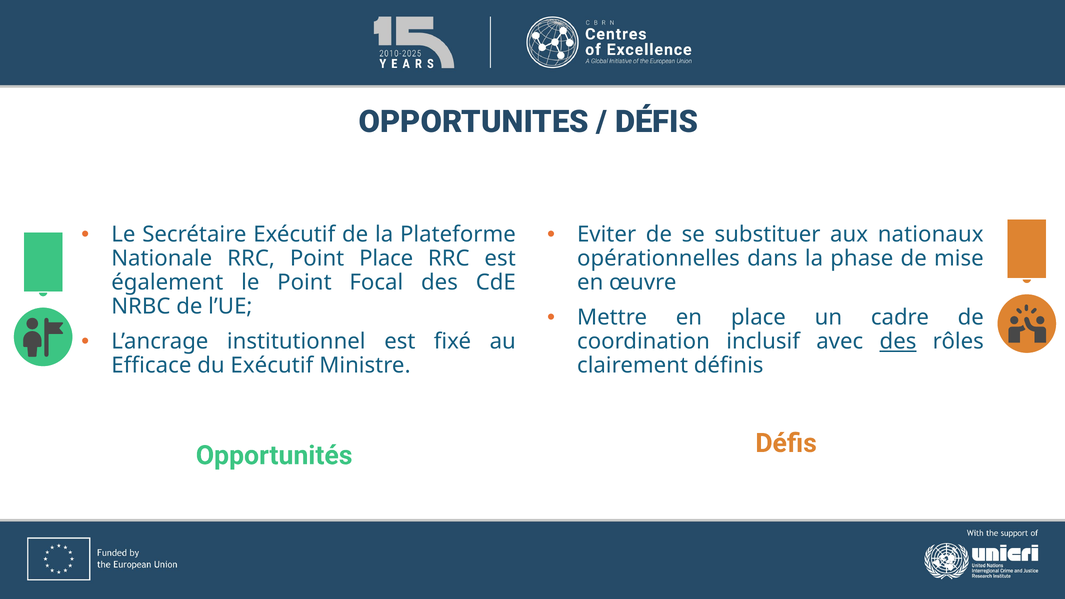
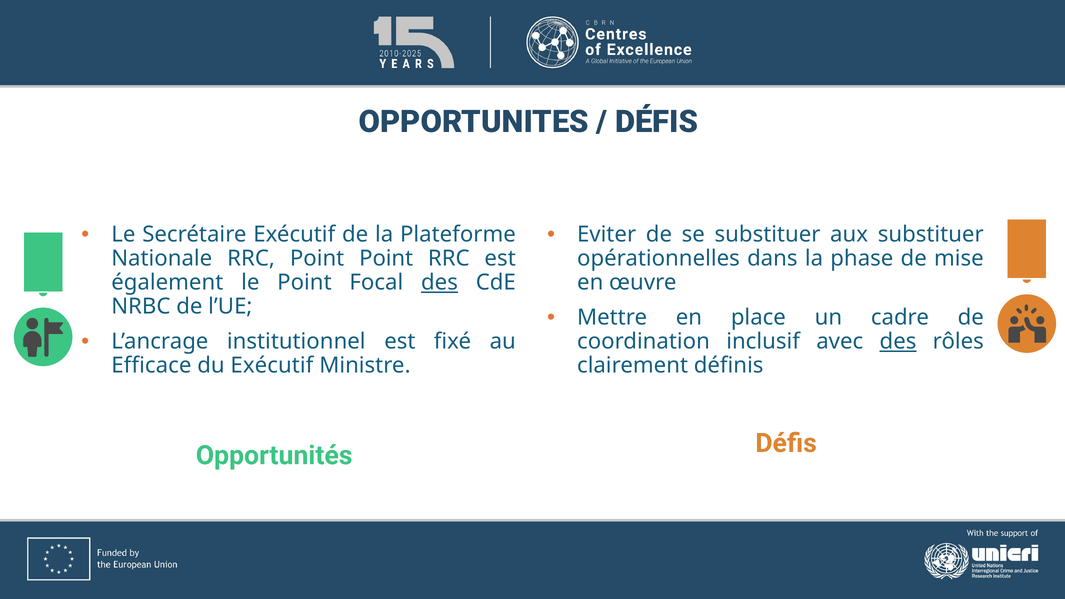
aux nationaux: nationaux -> substituer
Point Place: Place -> Point
des at (439, 283) underline: none -> present
